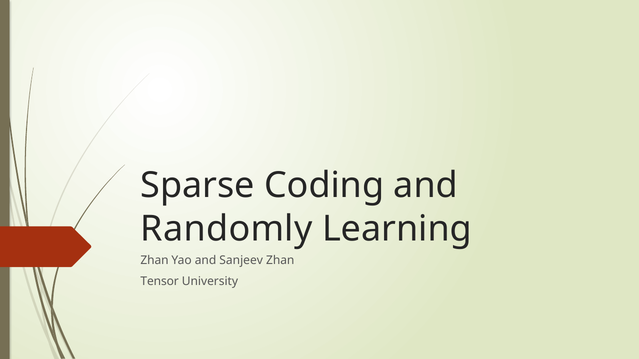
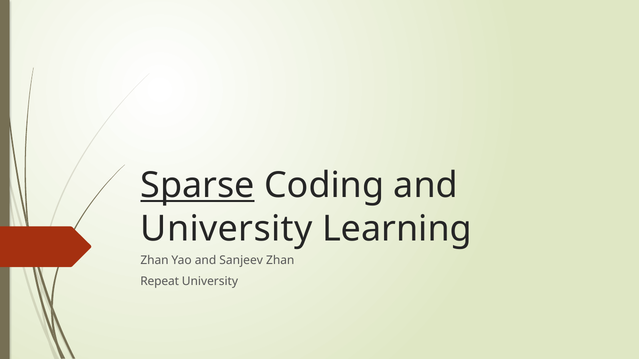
Sparse underline: none -> present
Randomly at (226, 229): Randomly -> University
Tensor: Tensor -> Repeat
